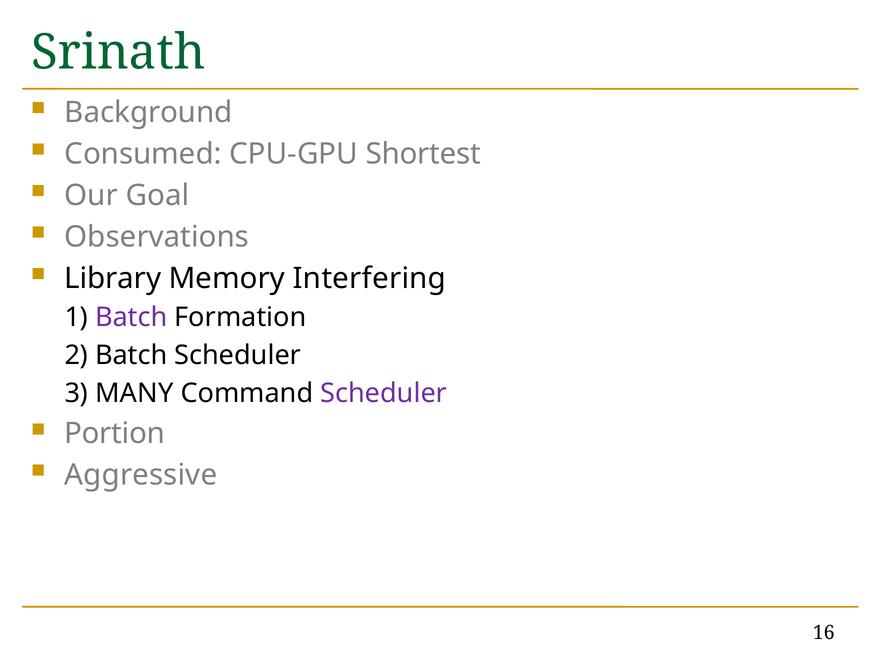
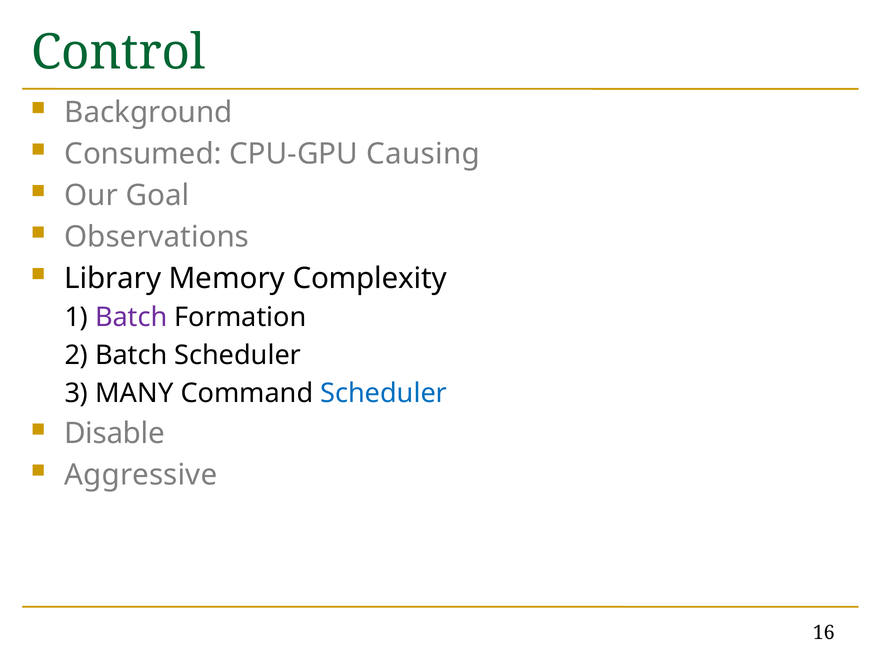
Srinath: Srinath -> Control
Shortest: Shortest -> Causing
Interfering: Interfering -> Complexity
Scheduler at (384, 393) colour: purple -> blue
Portion: Portion -> Disable
